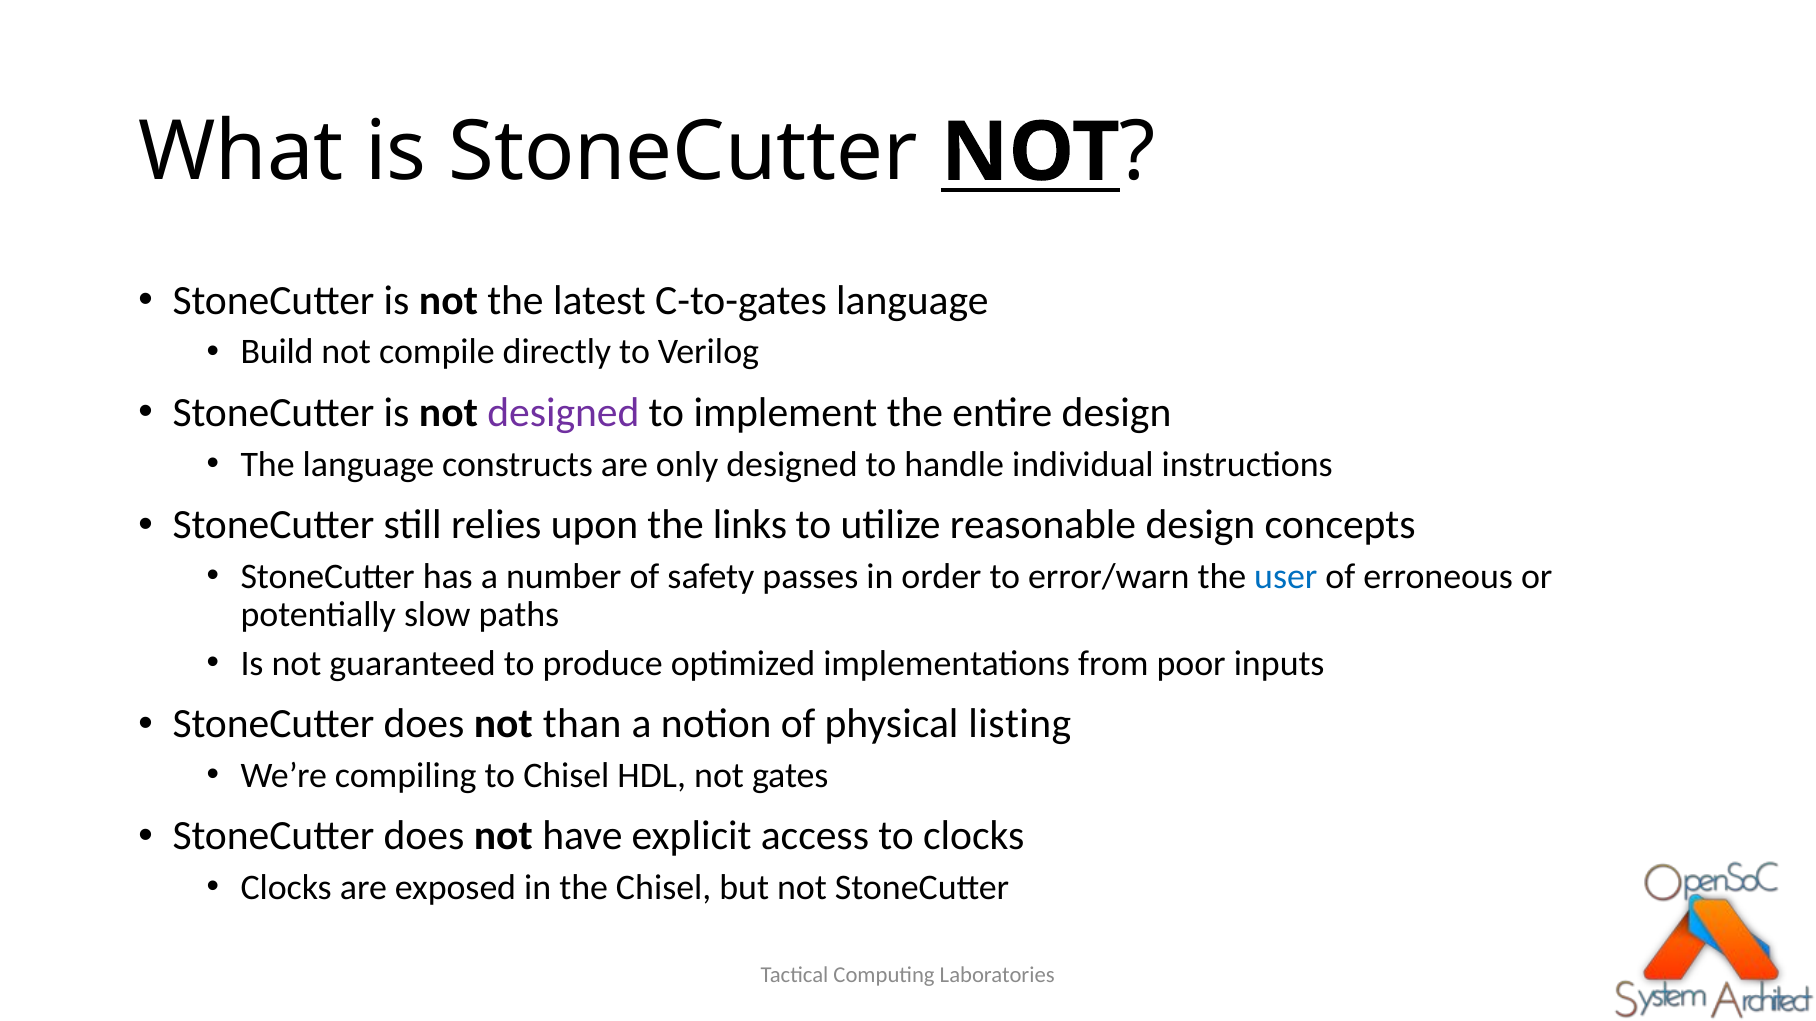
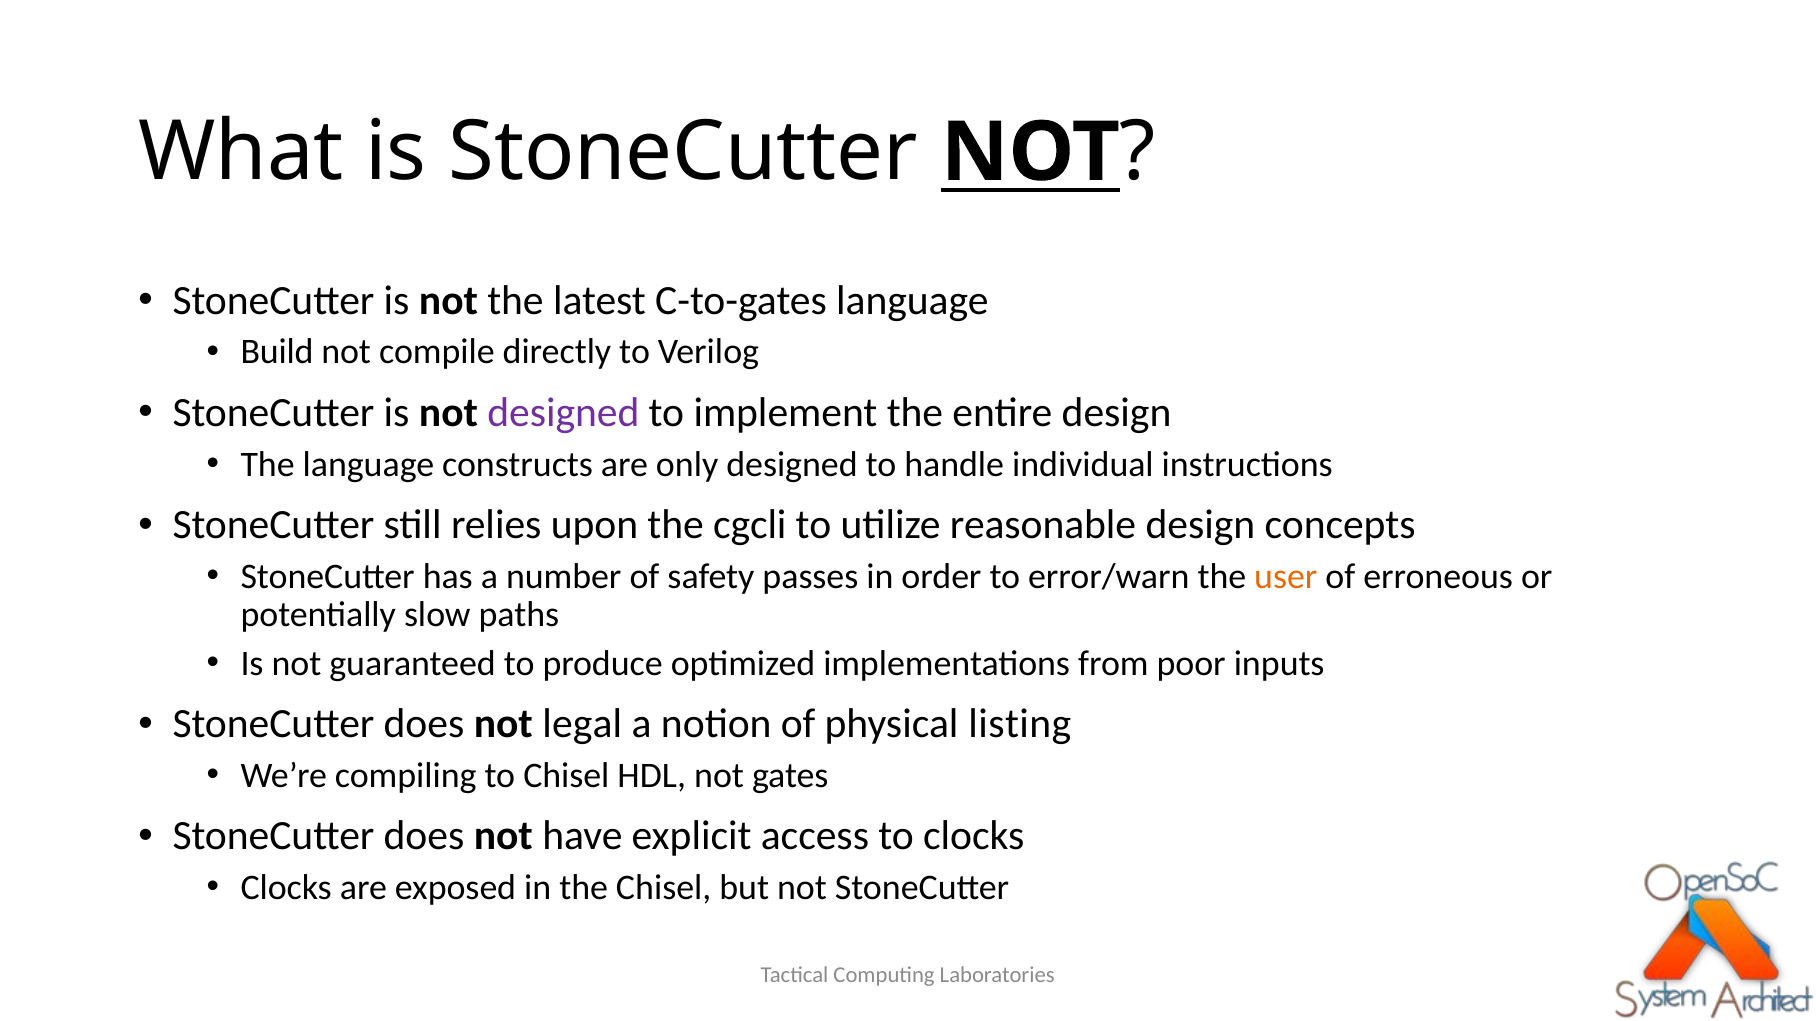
links: links -> cgcli
user colour: blue -> orange
than: than -> legal
